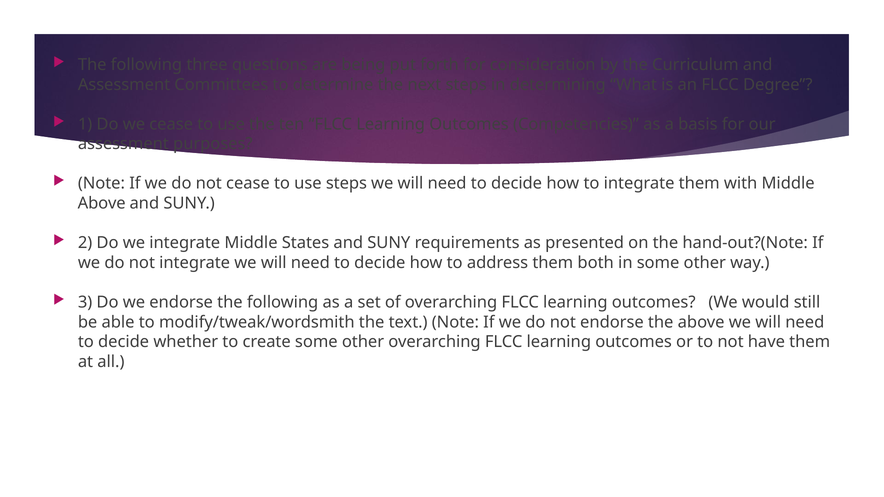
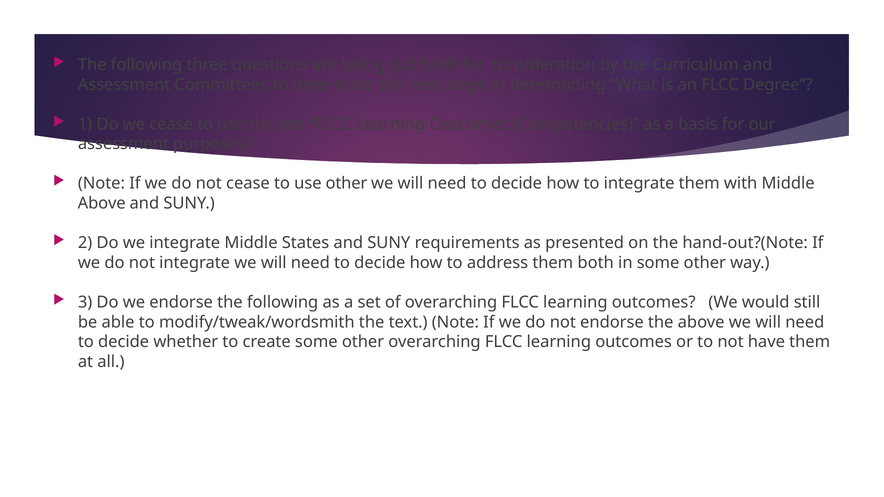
use steps: steps -> other
